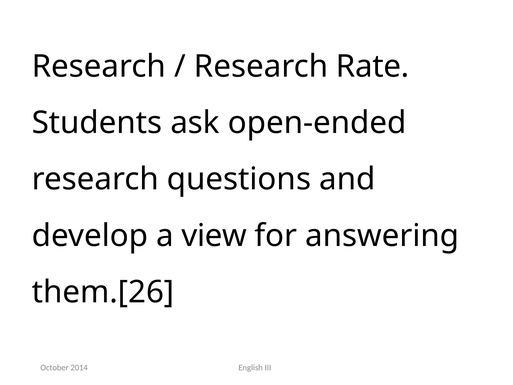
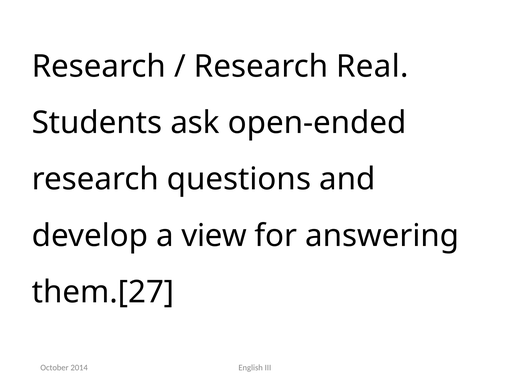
Rate: Rate -> Real
them.[26: them.[26 -> them.[27
